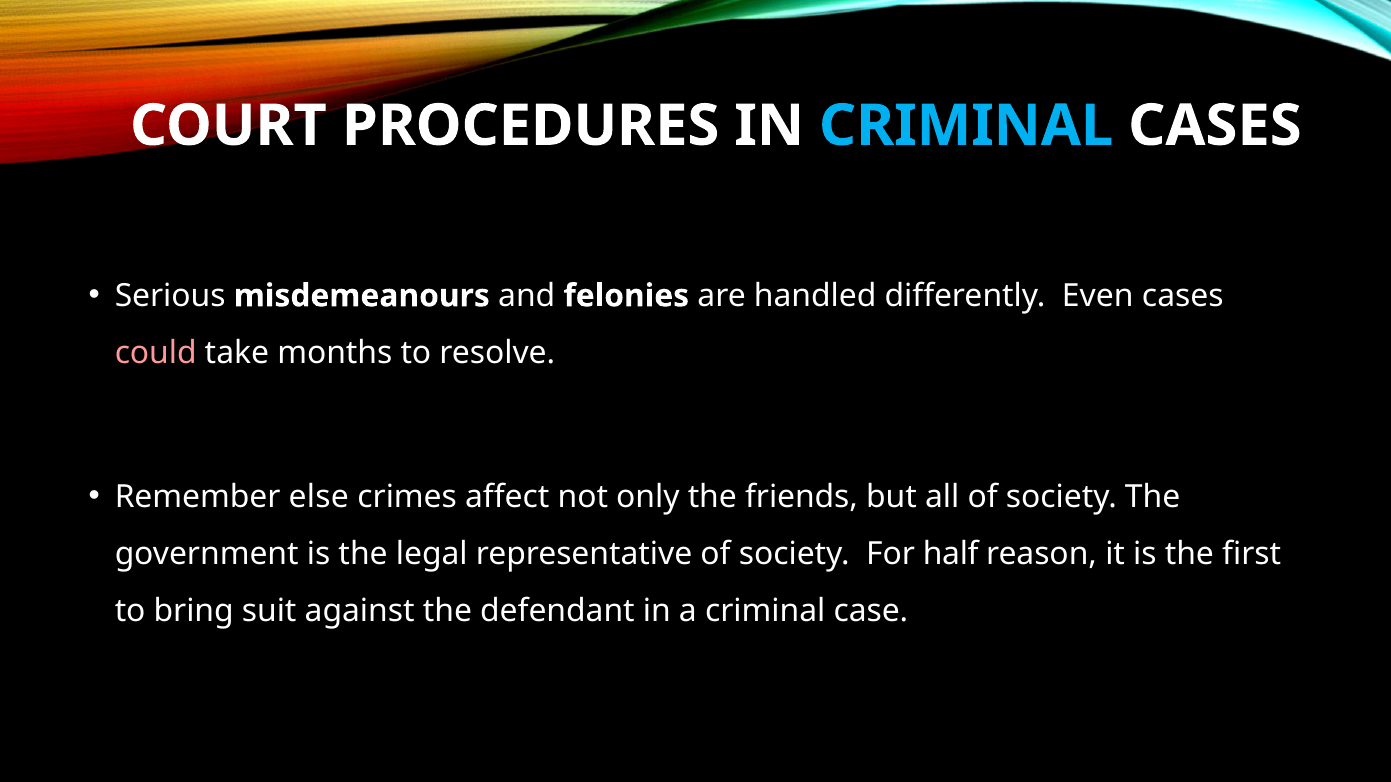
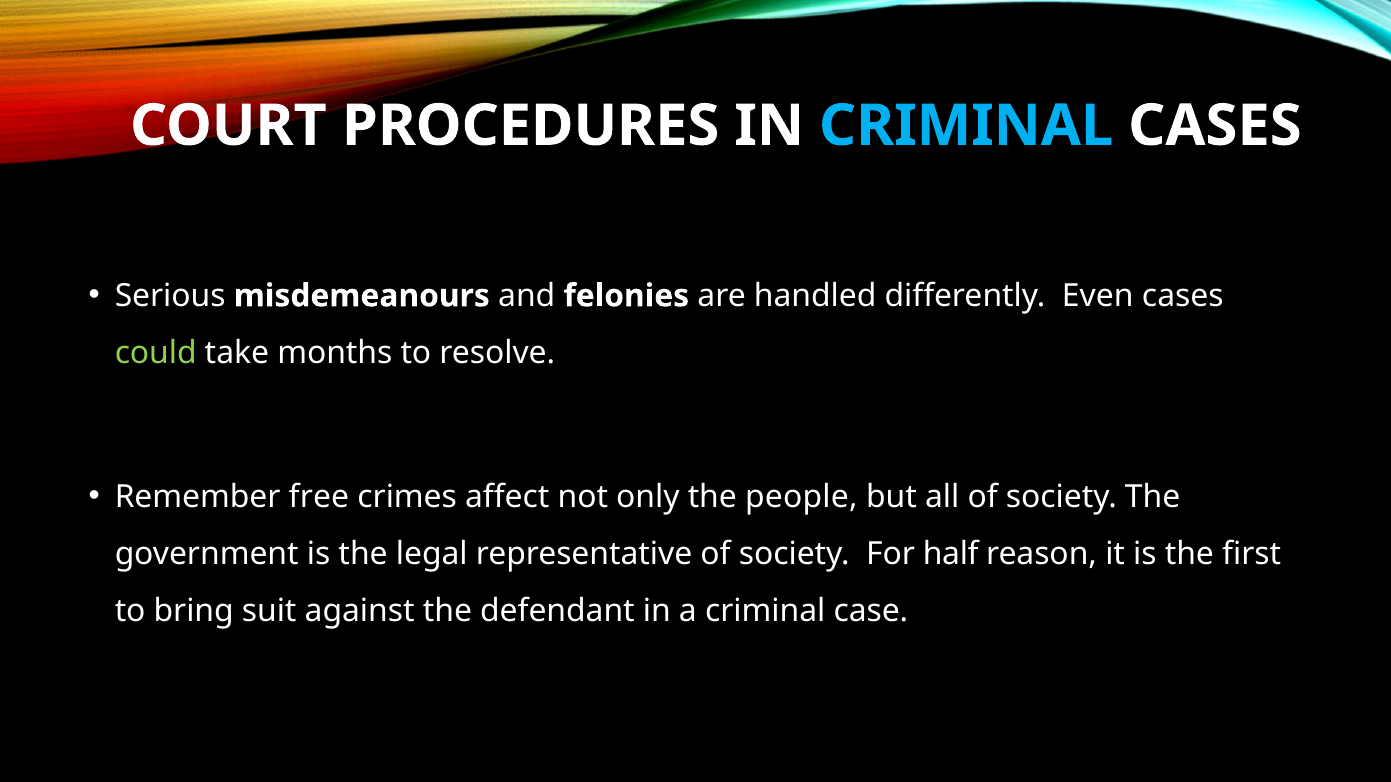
could colour: pink -> light green
else: else -> free
friends: friends -> people
